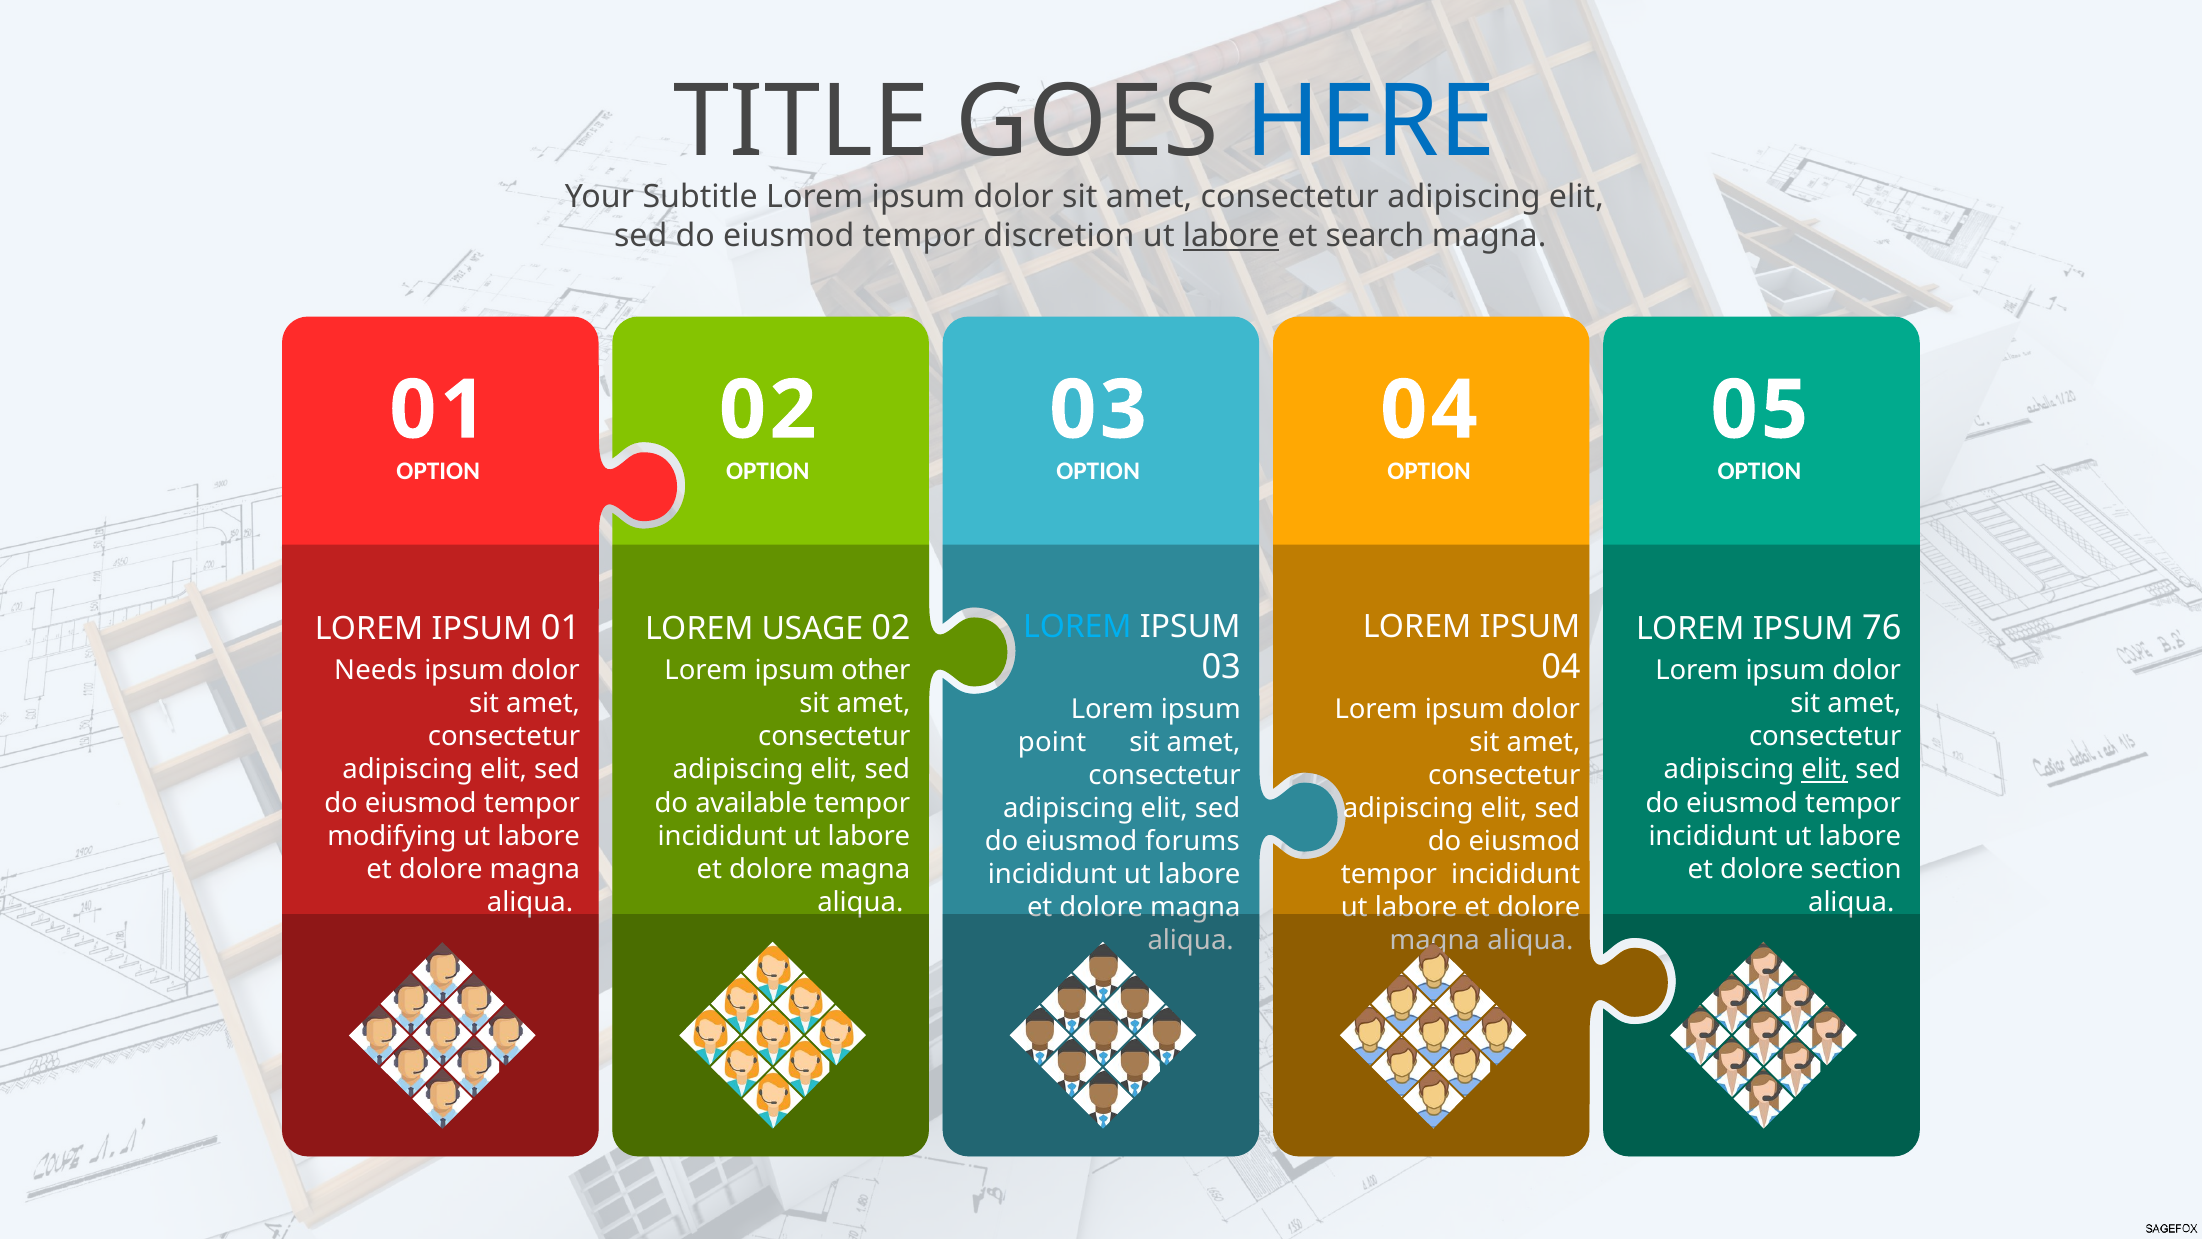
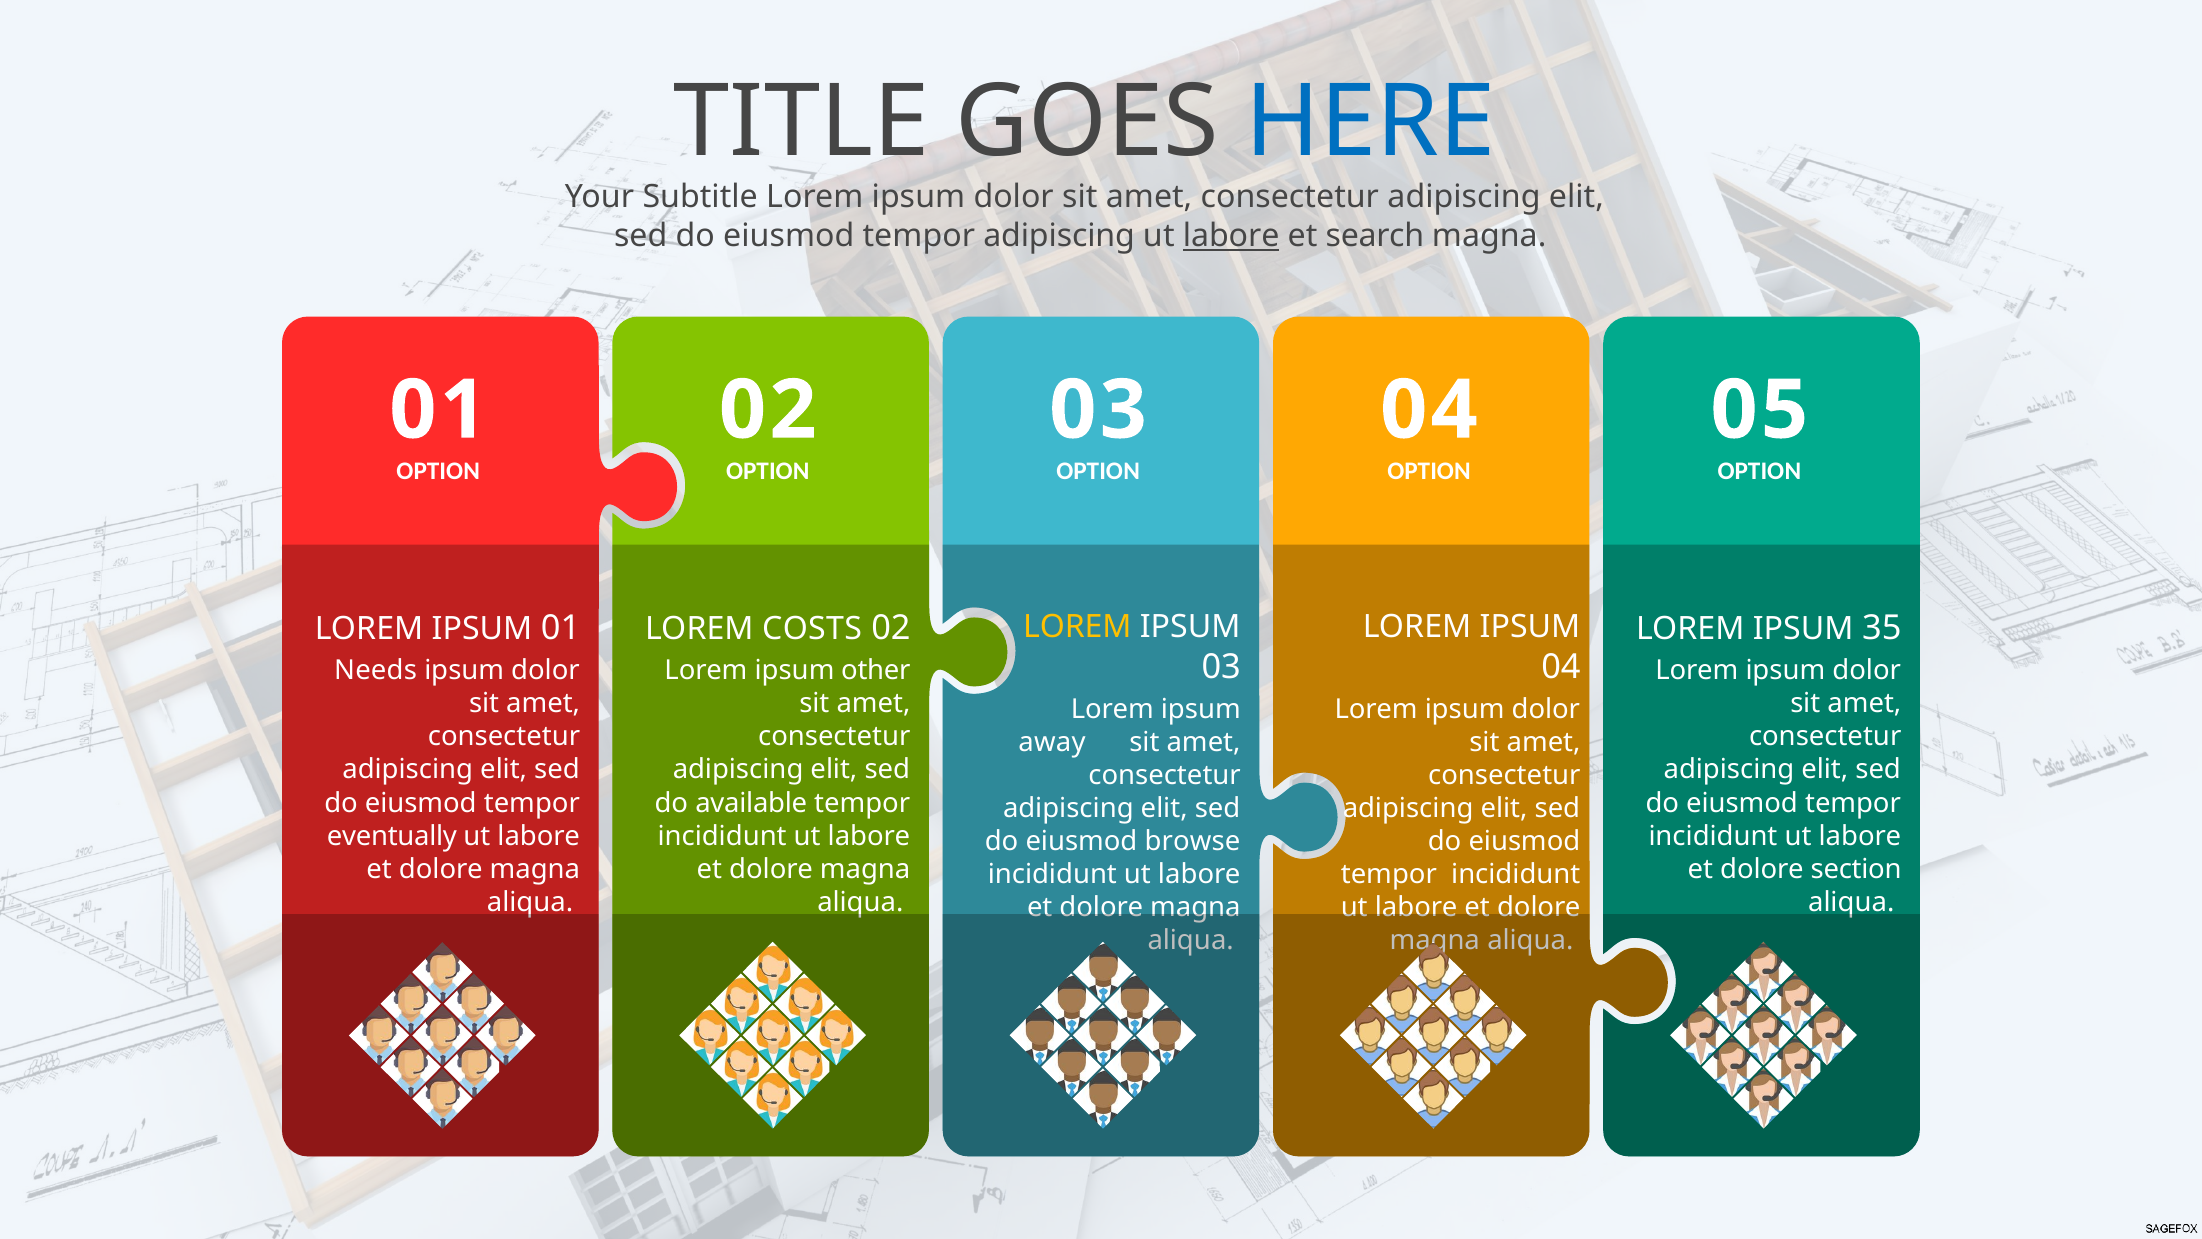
tempor discretion: discretion -> adipiscing
LOREM at (1077, 627) colour: light blue -> yellow
USAGE: USAGE -> COSTS
76: 76 -> 35
point: point -> away
elit at (1825, 770) underline: present -> none
modifying: modifying -> eventually
forums: forums -> browse
